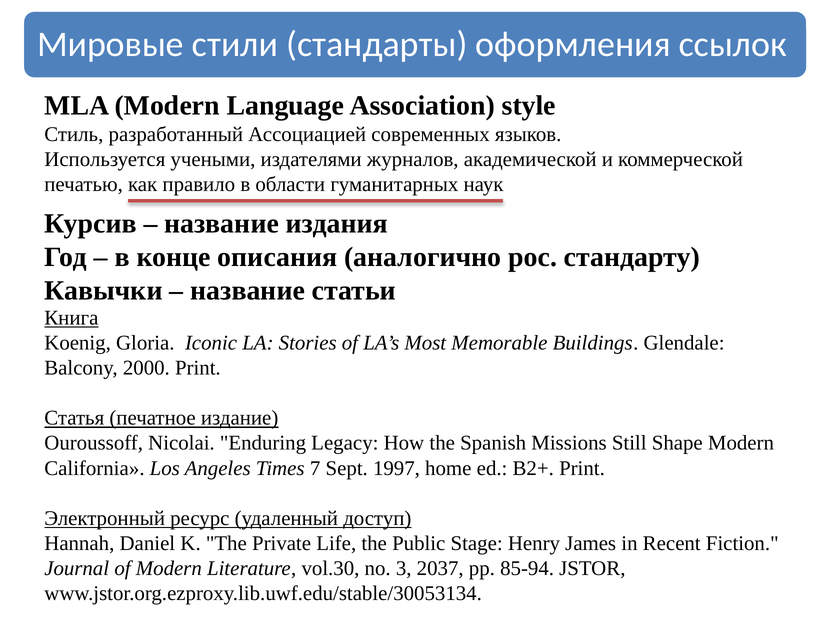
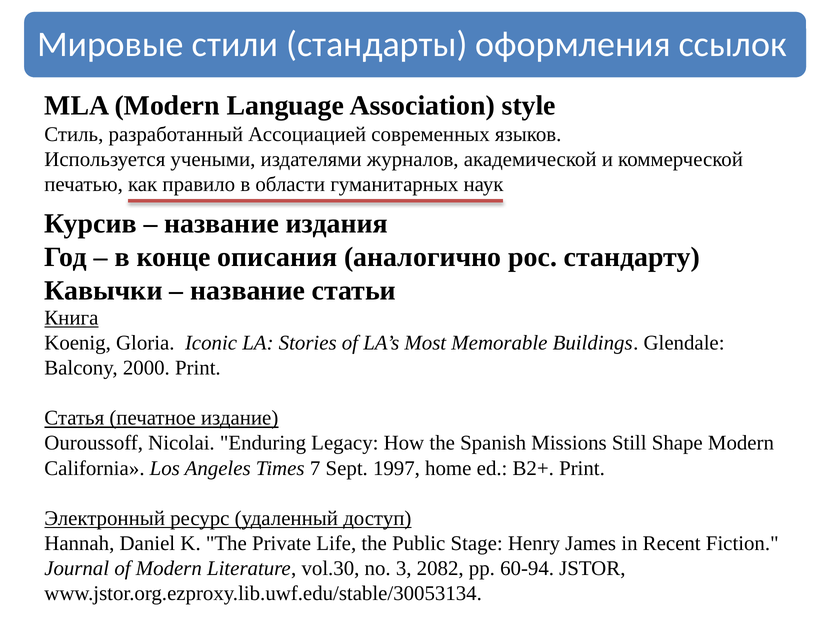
2037: 2037 -> 2082
85-94: 85-94 -> 60-94
